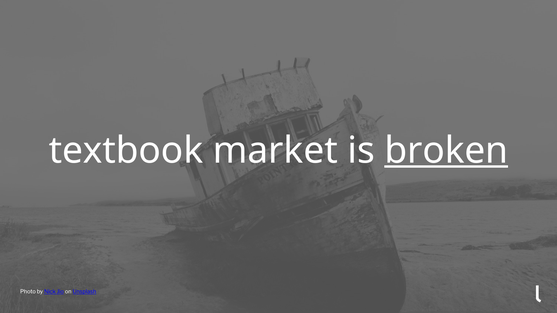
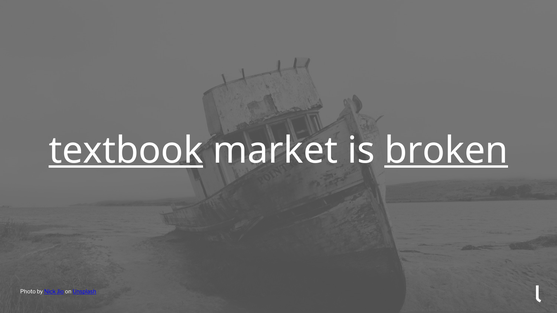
textbook underline: none -> present
